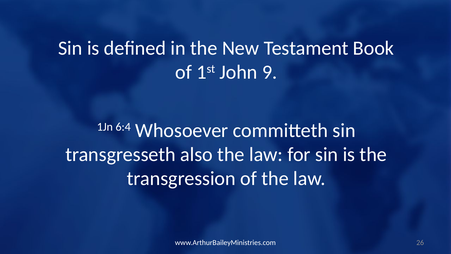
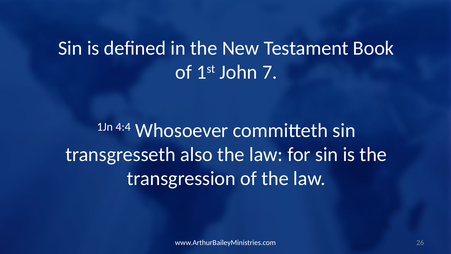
9: 9 -> 7
6:4: 6:4 -> 4:4
